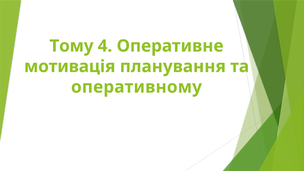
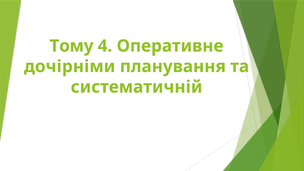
мотивація: мотивація -> дочірніми
оперативному: оперативному -> систематичній
